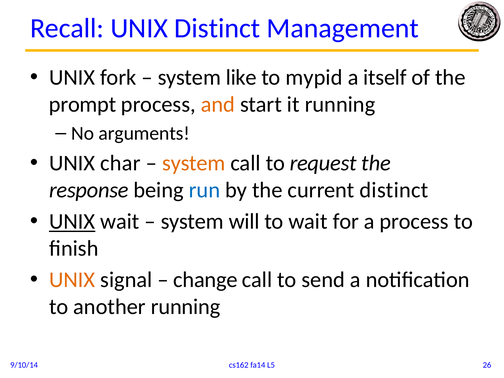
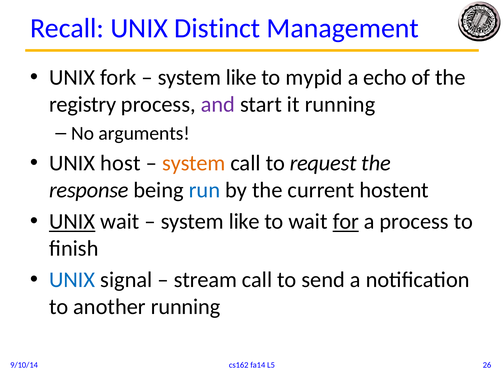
itself: itself -> echo
prompt: prompt -> registry
and colour: orange -> purple
char: char -> host
current distinct: distinct -> hostent
will at (244, 222): will -> like
for underline: none -> present
UNIX at (72, 280) colour: orange -> blue
change: change -> stream
